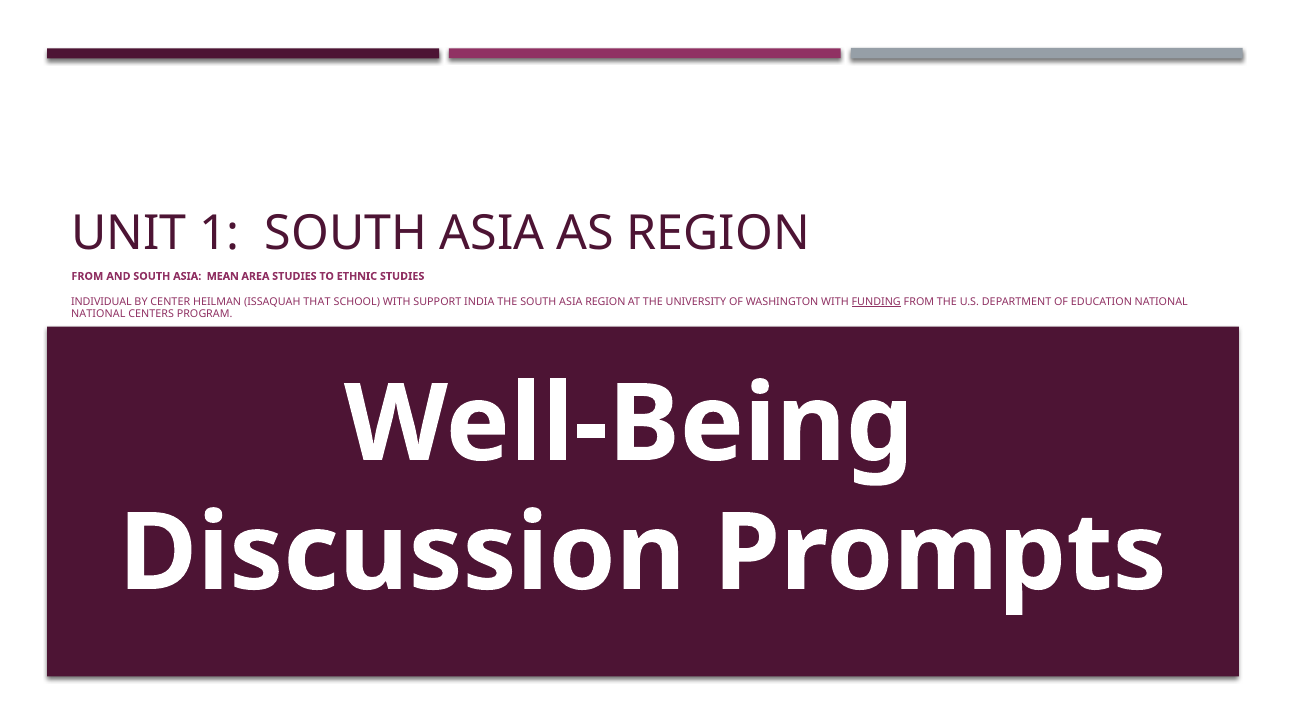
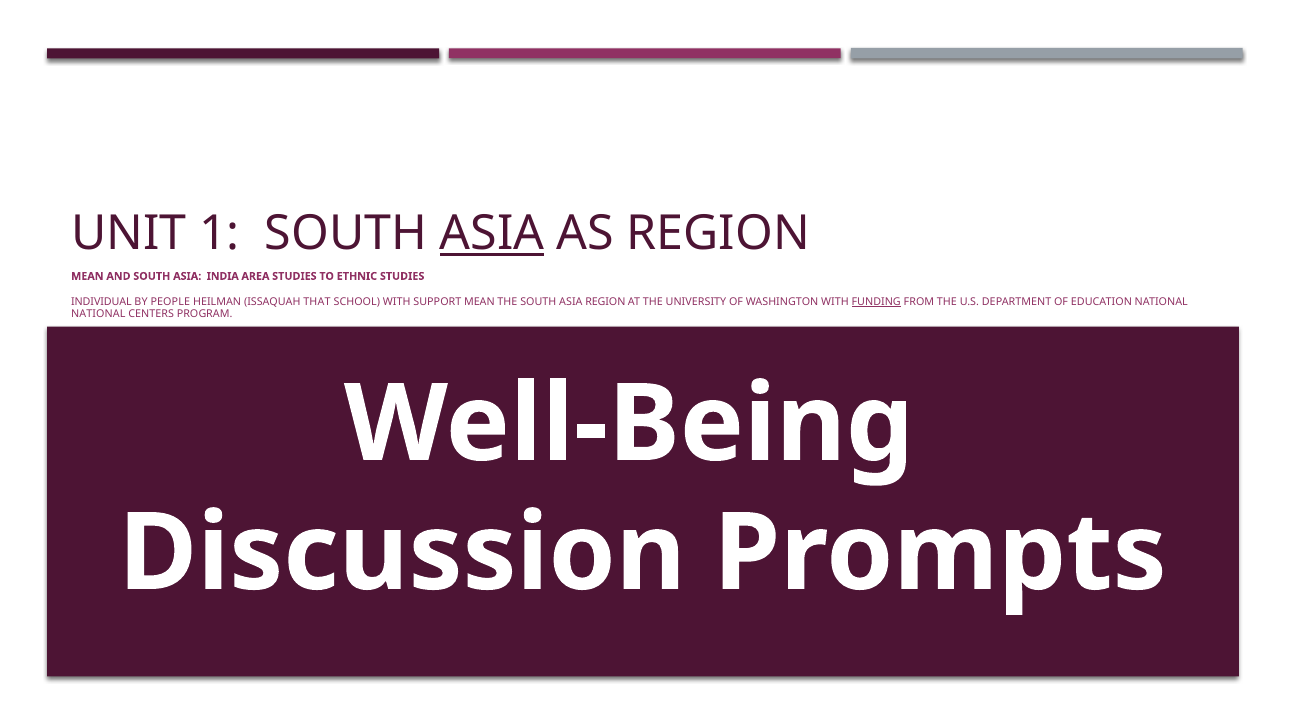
ASIA at (492, 234) underline: none -> present
FROM at (87, 276): FROM -> MEAN
MEAN: MEAN -> INDIA
CENTER: CENTER -> PEOPLE
SUPPORT INDIA: INDIA -> MEAN
